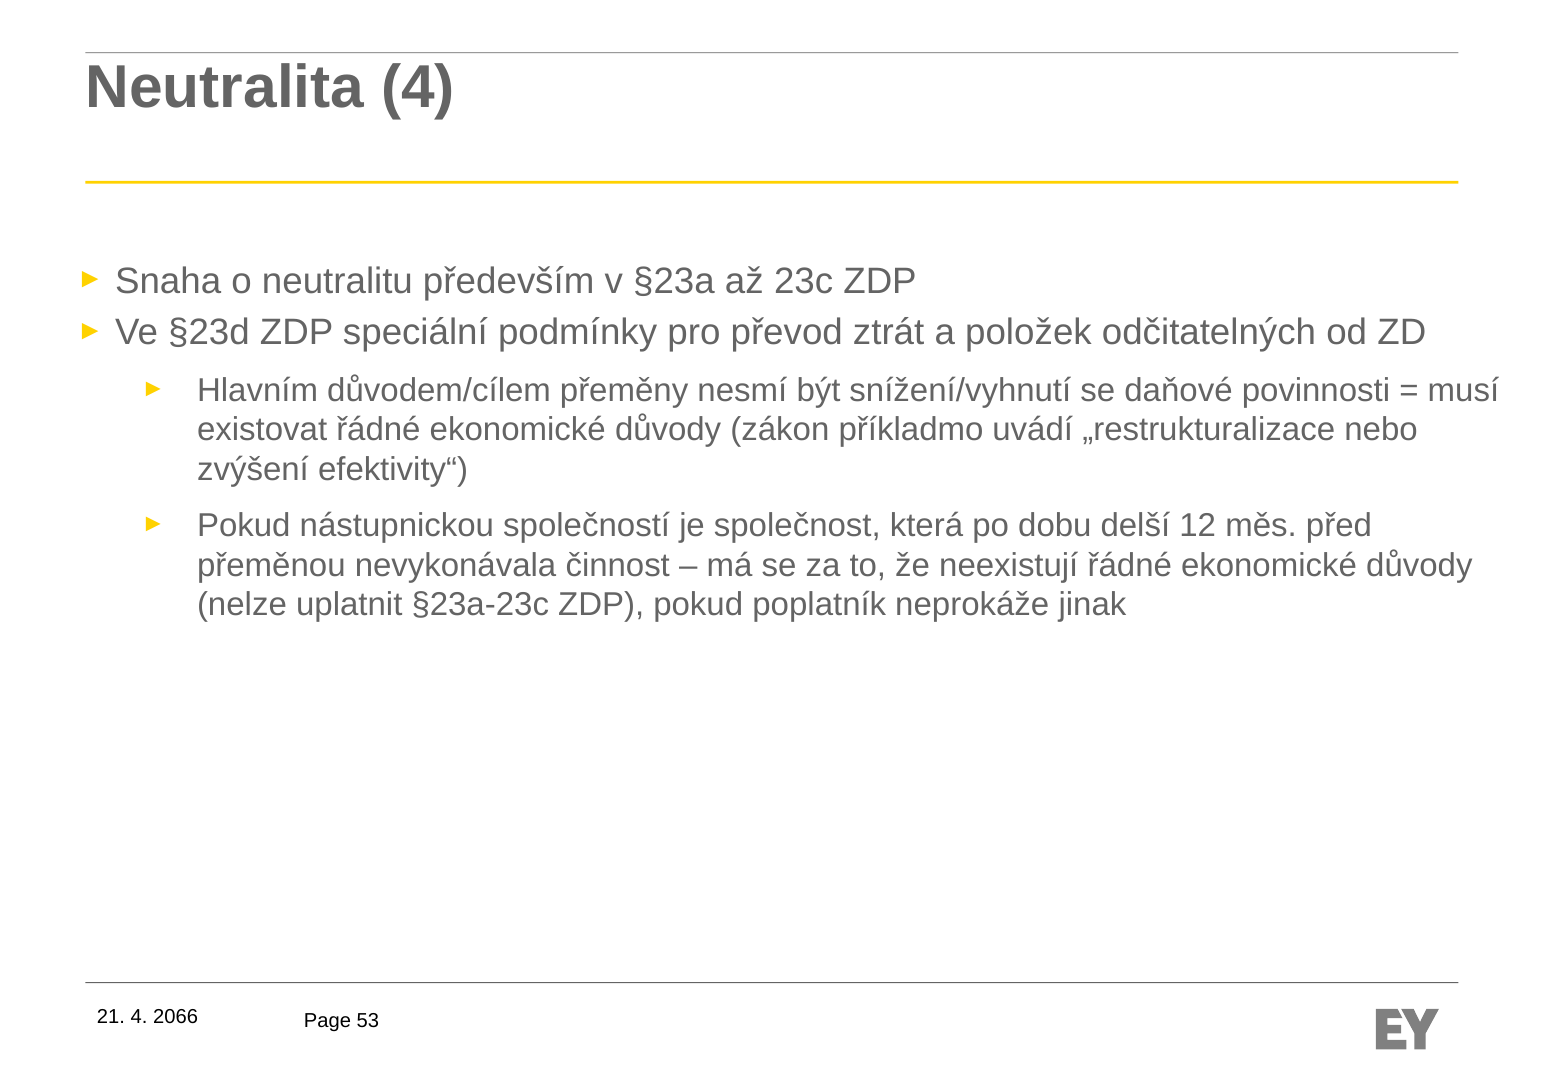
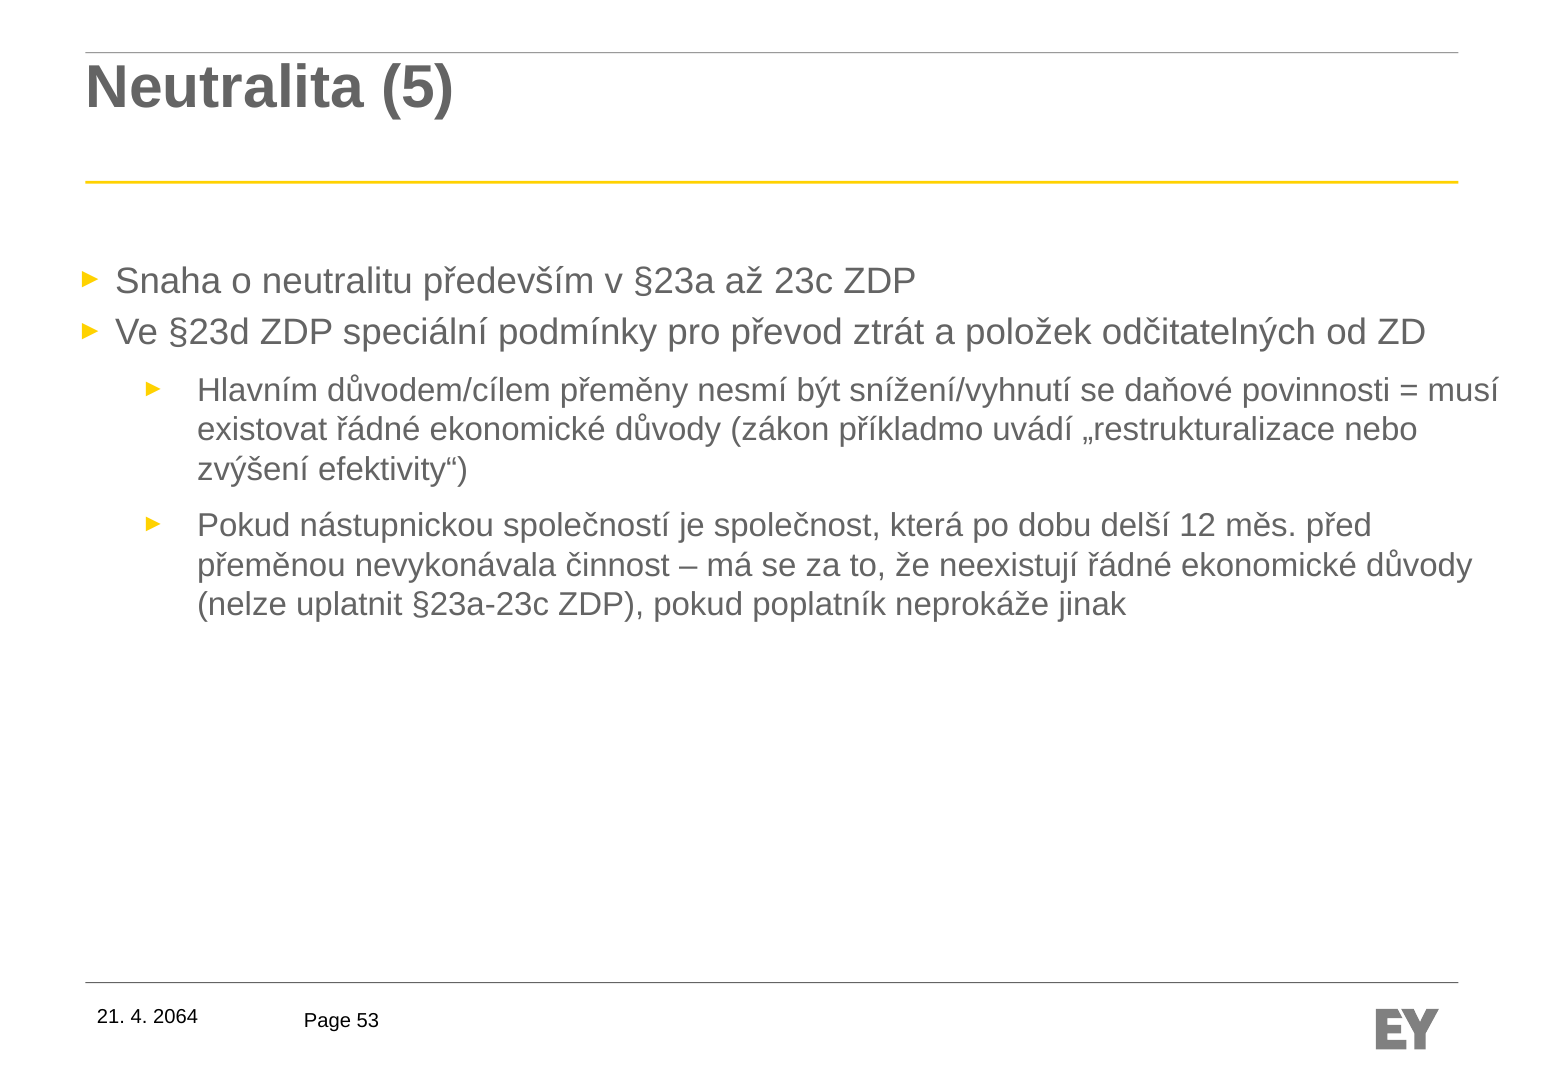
Neutralita 4: 4 -> 5
2066: 2066 -> 2064
